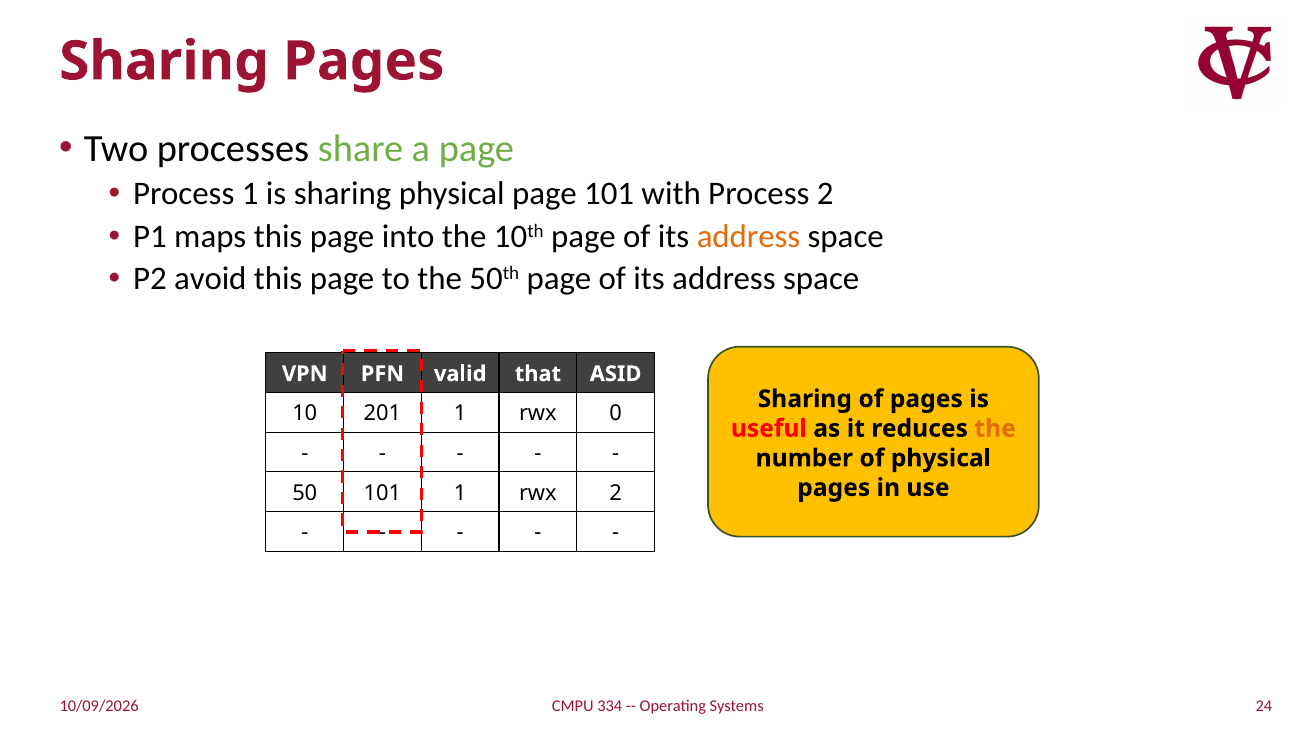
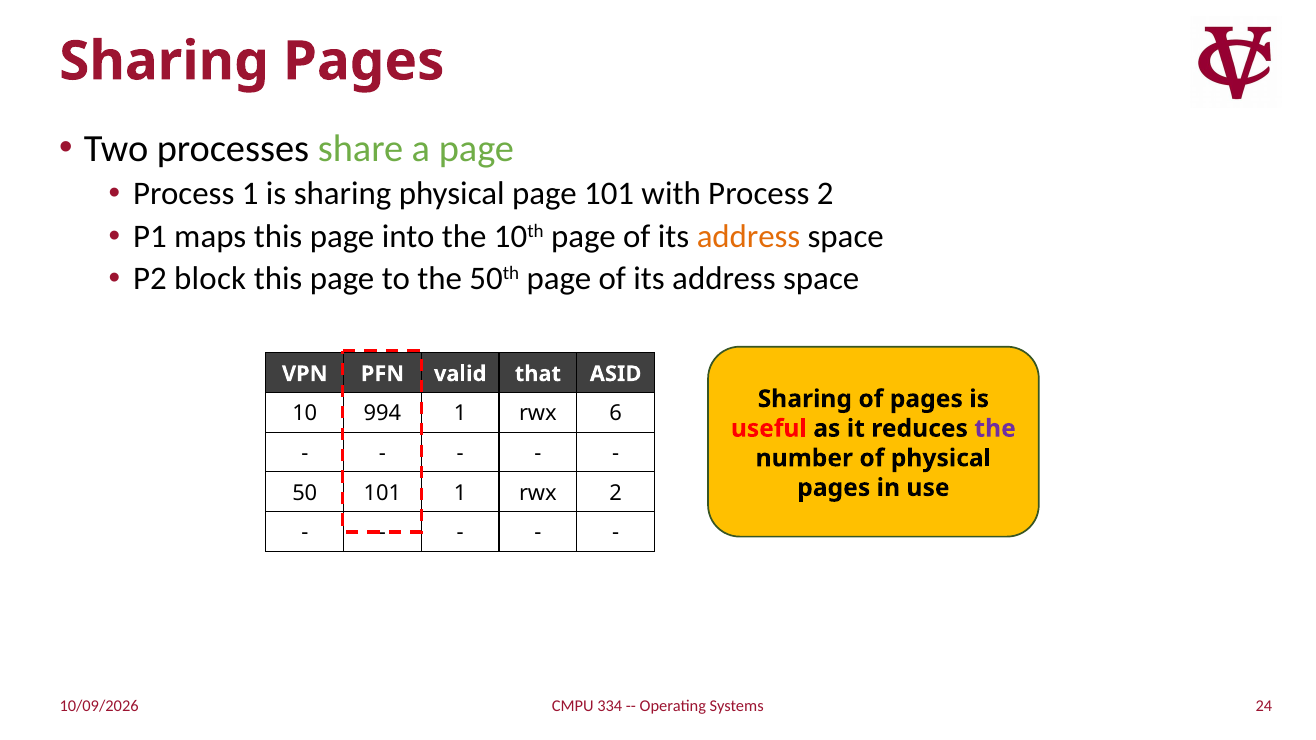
avoid: avoid -> block
201: 201 -> 994
0: 0 -> 6
the at (995, 429) colour: orange -> purple
